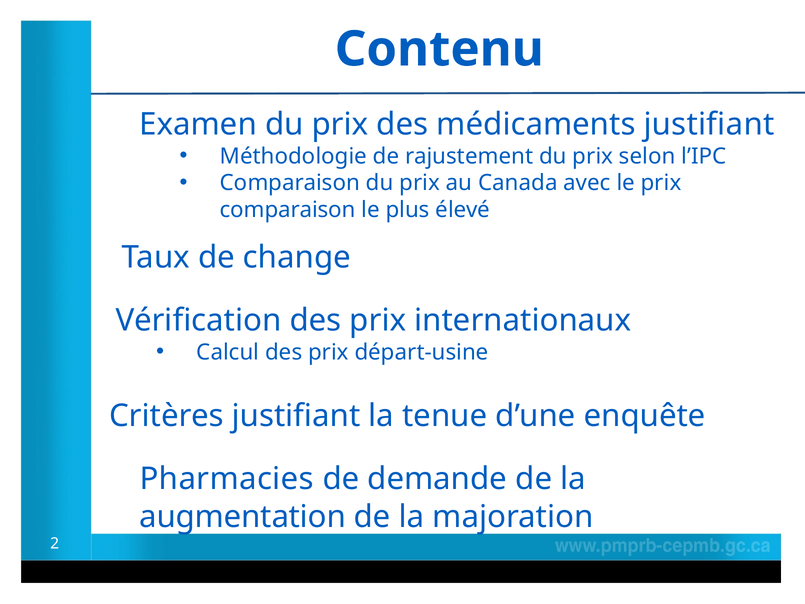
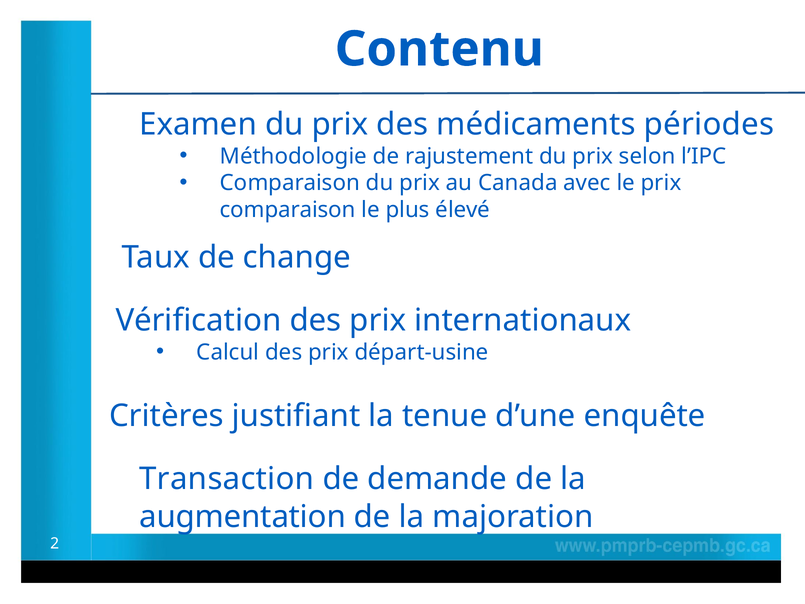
médicaments justifiant: justifiant -> périodes
Pharmacies: Pharmacies -> Transaction
